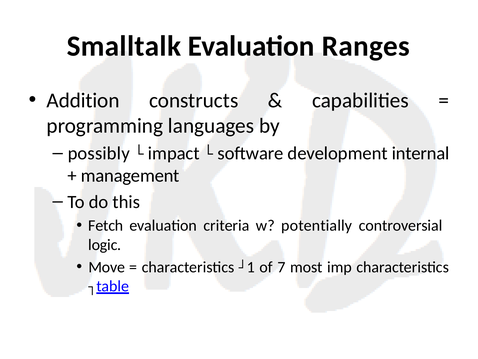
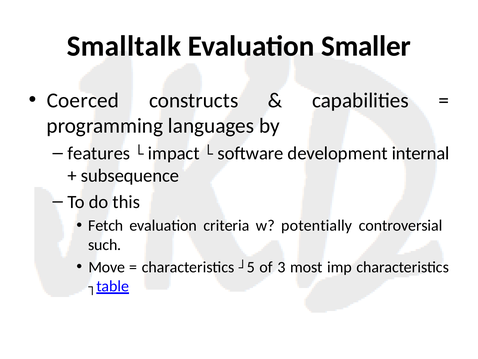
Ranges: Ranges -> Smaller
Addition: Addition -> Coerced
possibly: possibly -> features
management: management -> subsequence
logic: logic -> such
┘1: ┘1 -> ┘5
7: 7 -> 3
